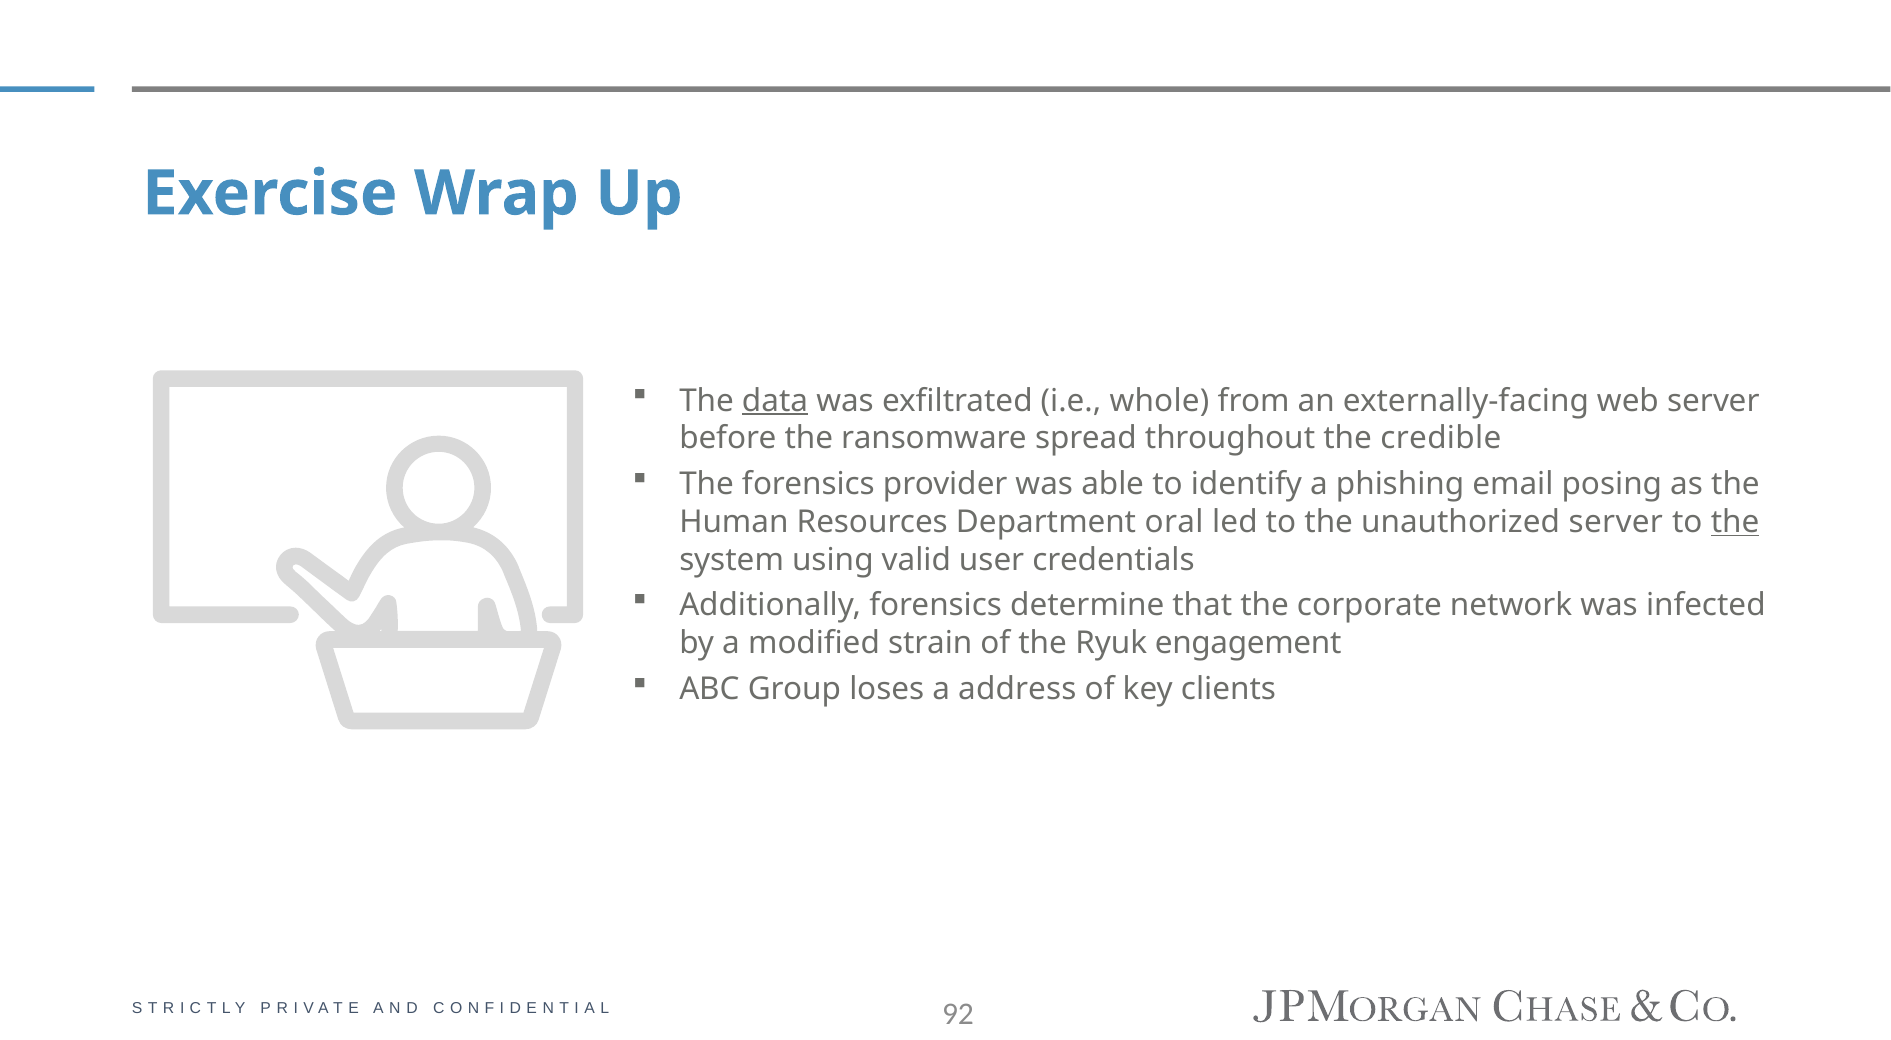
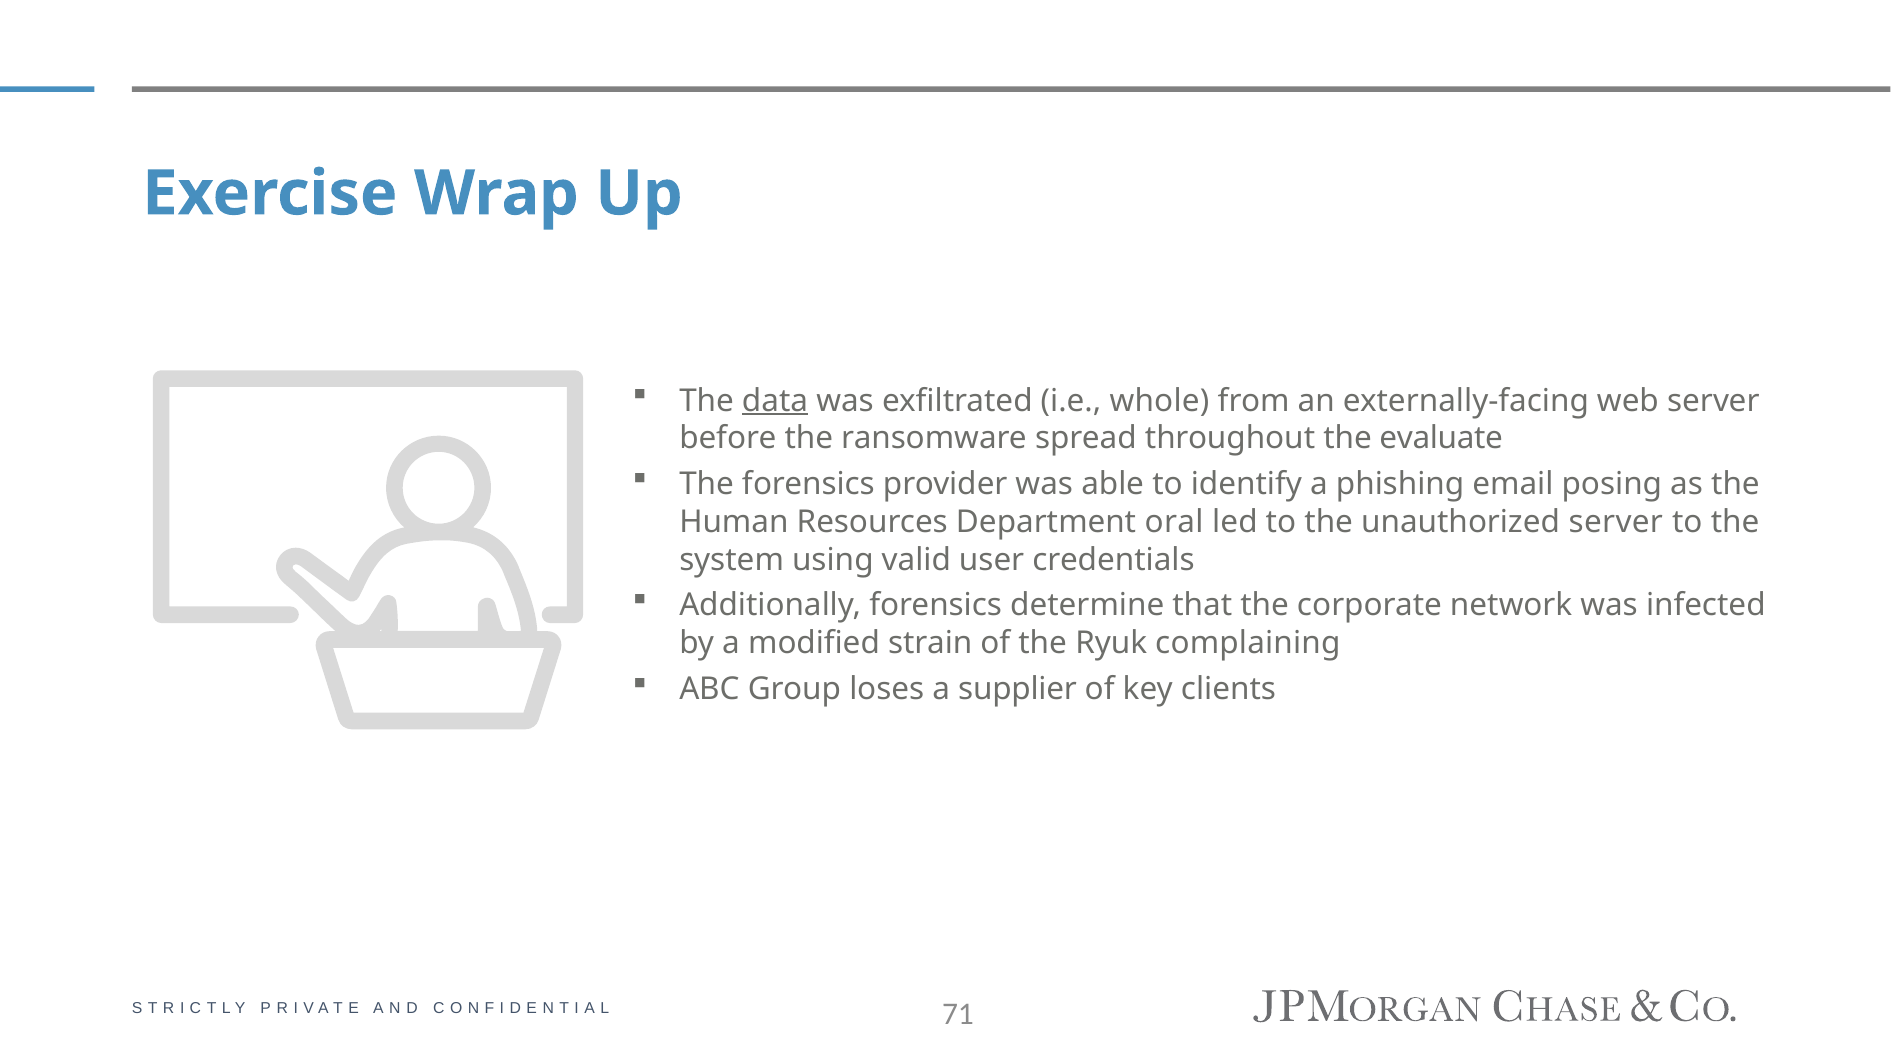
credible: credible -> evaluate
the at (1735, 522) underline: present -> none
engagement: engagement -> complaining
address: address -> supplier
92: 92 -> 71
